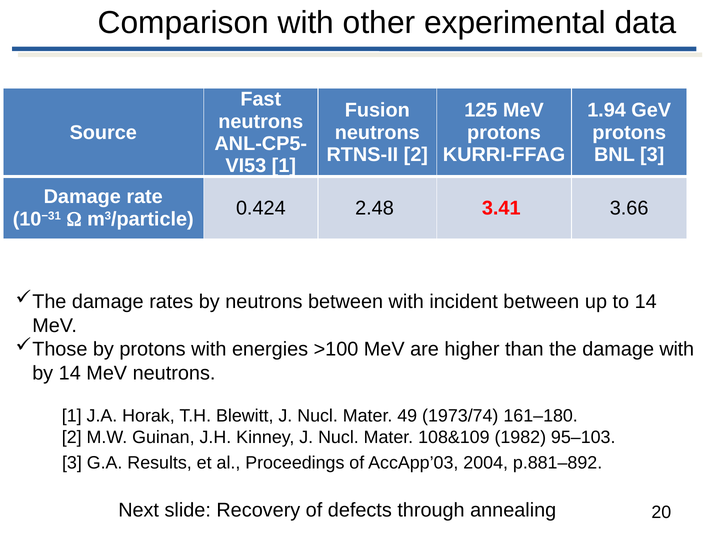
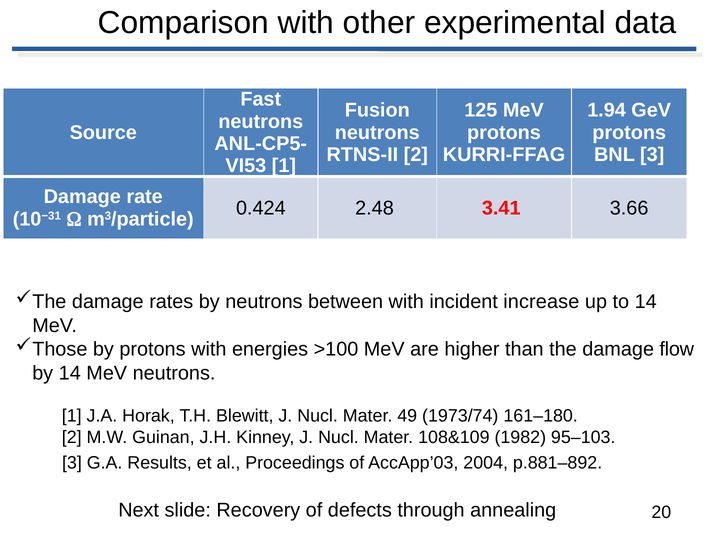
incident between: between -> increase
damage with: with -> flow
